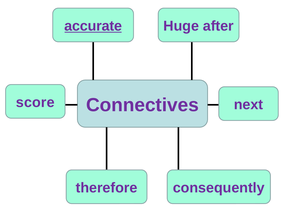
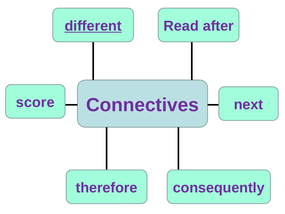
accurate: accurate -> different
Huge: Huge -> Read
